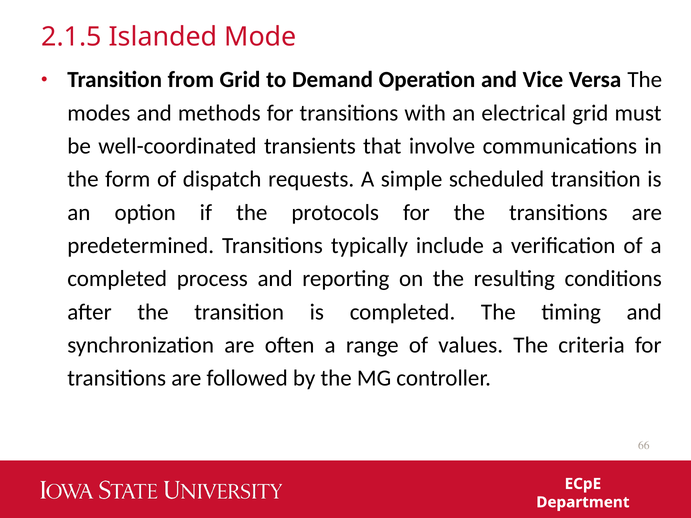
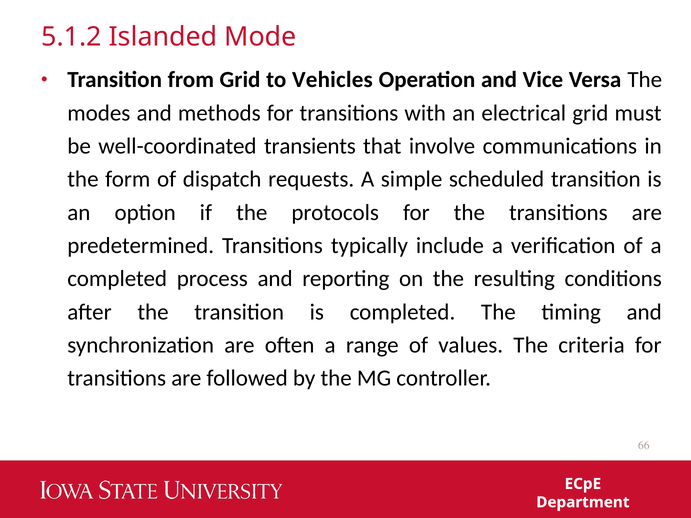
2.1.5: 2.1.5 -> 5.1.2
Demand: Demand -> Vehicles
